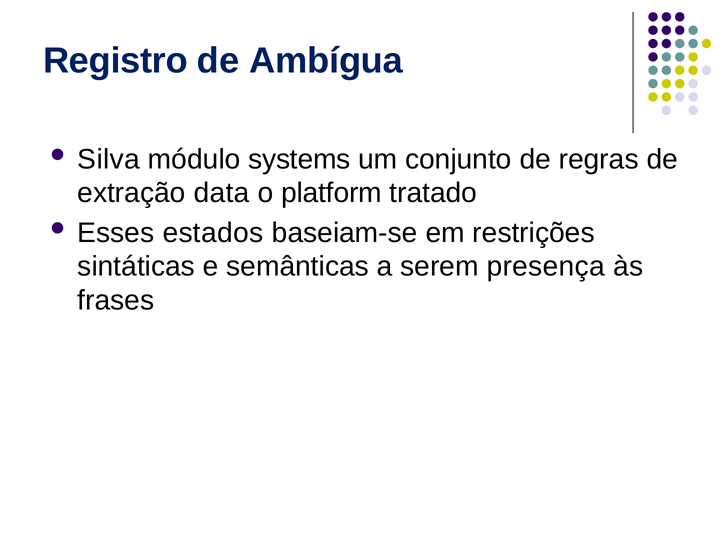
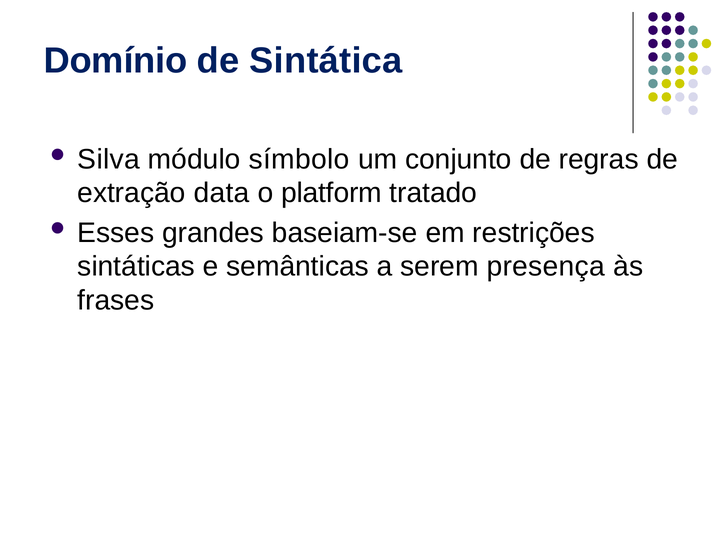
Registro: Registro -> Domínio
Ambígua: Ambígua -> Sintática
systems: systems -> símbolo
estados: estados -> grandes
